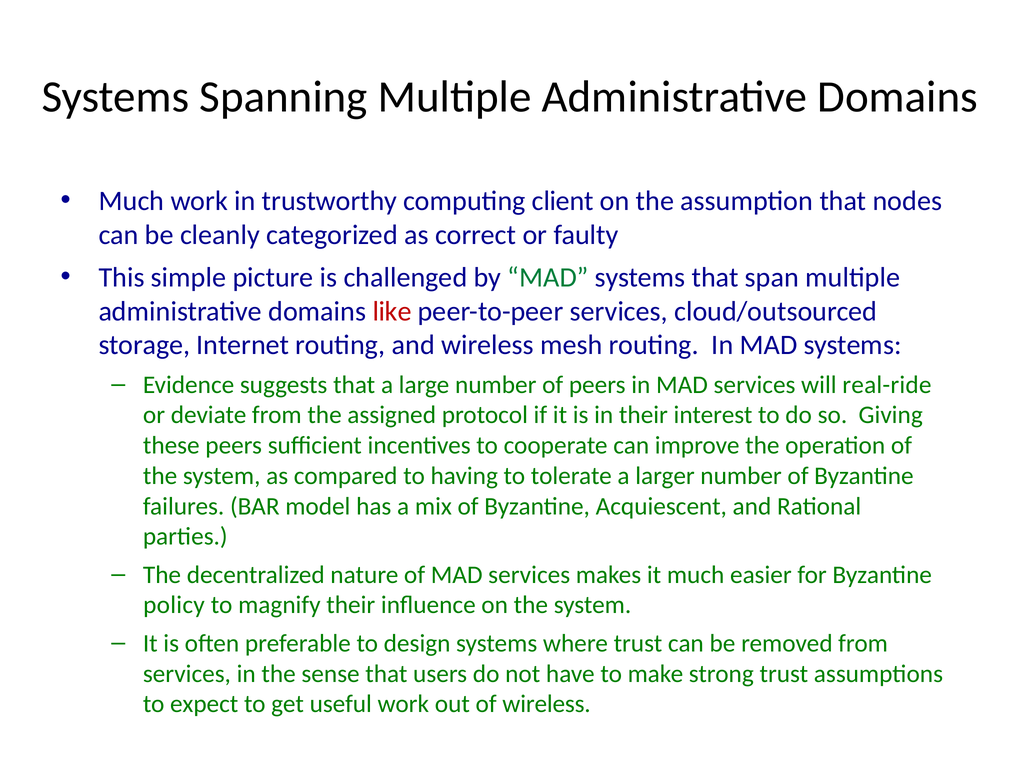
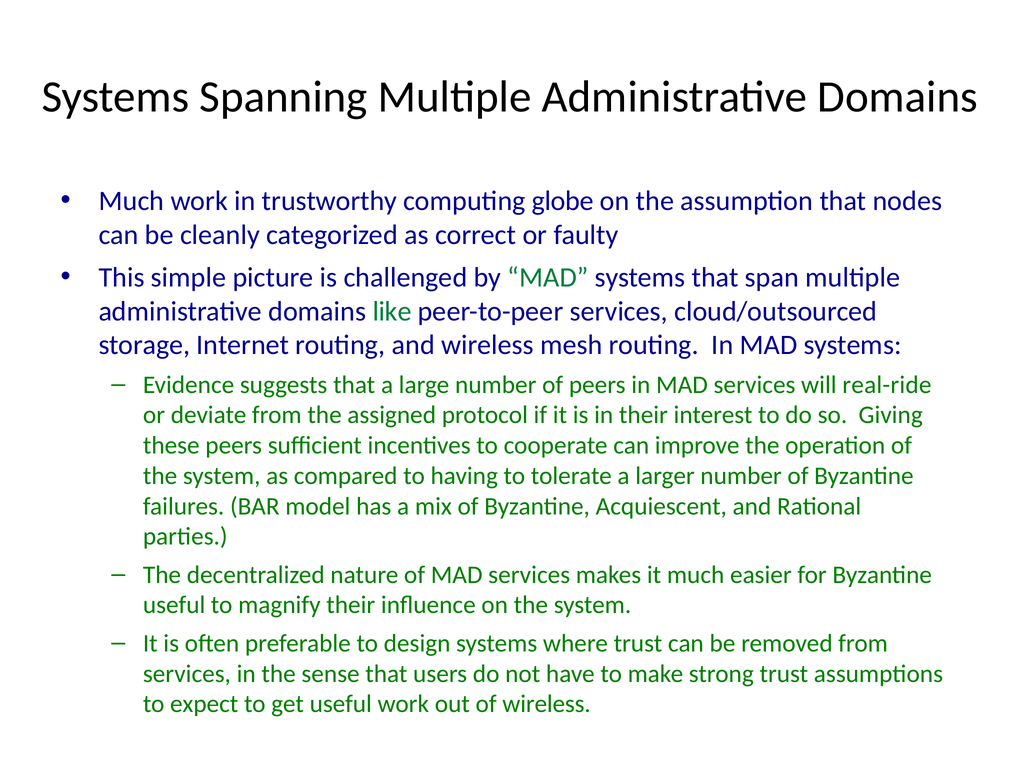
client: client -> globe
like colour: red -> green
policy at (174, 605): policy -> useful
